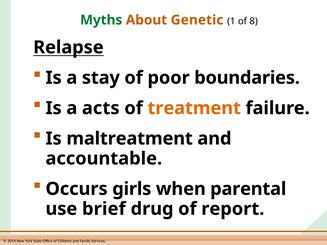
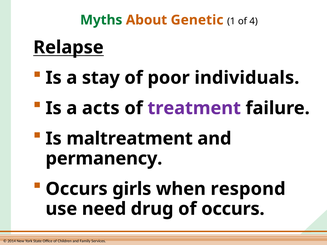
8: 8 -> 4
boundaries: boundaries -> individuals
treatment colour: orange -> purple
accountable: accountable -> permanency
parental: parental -> respond
brief: brief -> need
of report: report -> occurs
